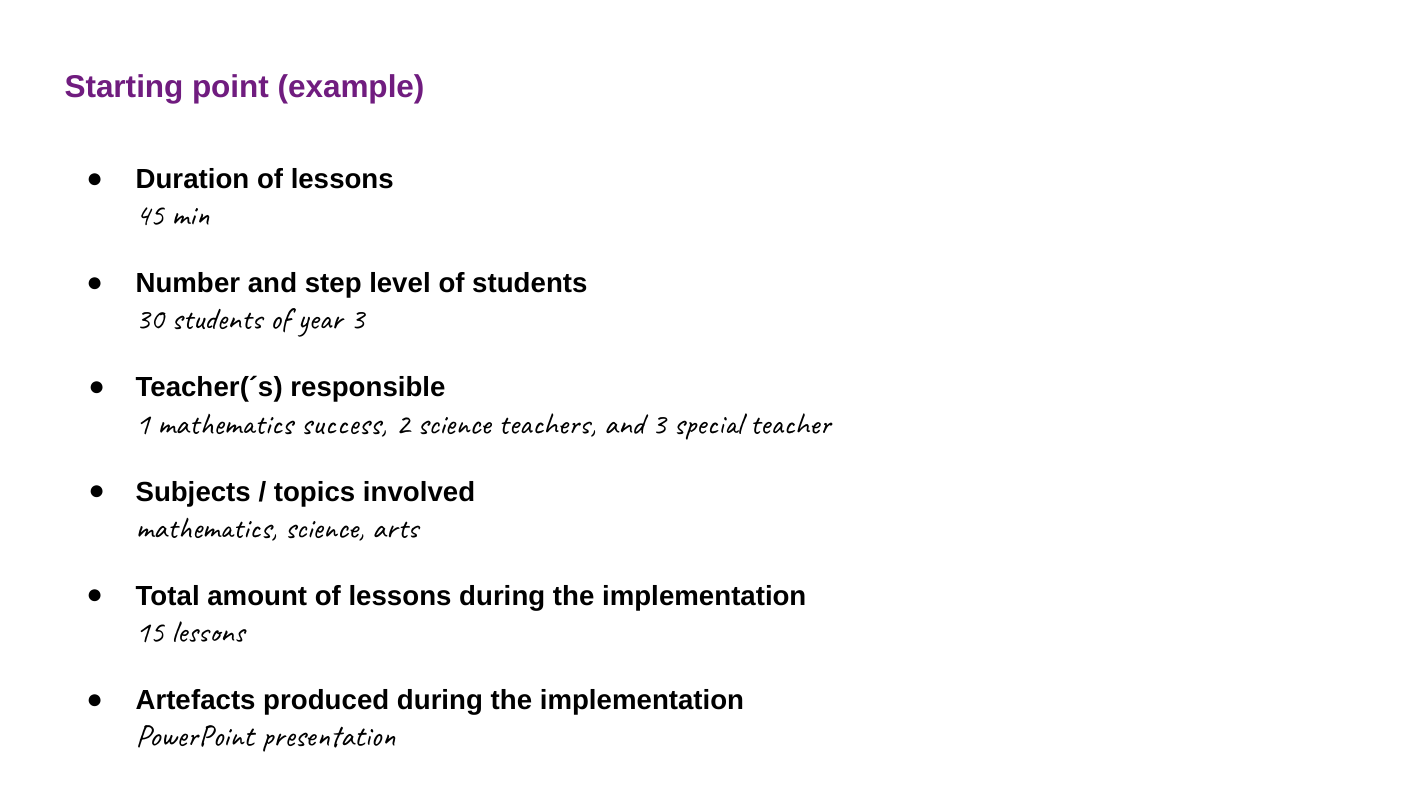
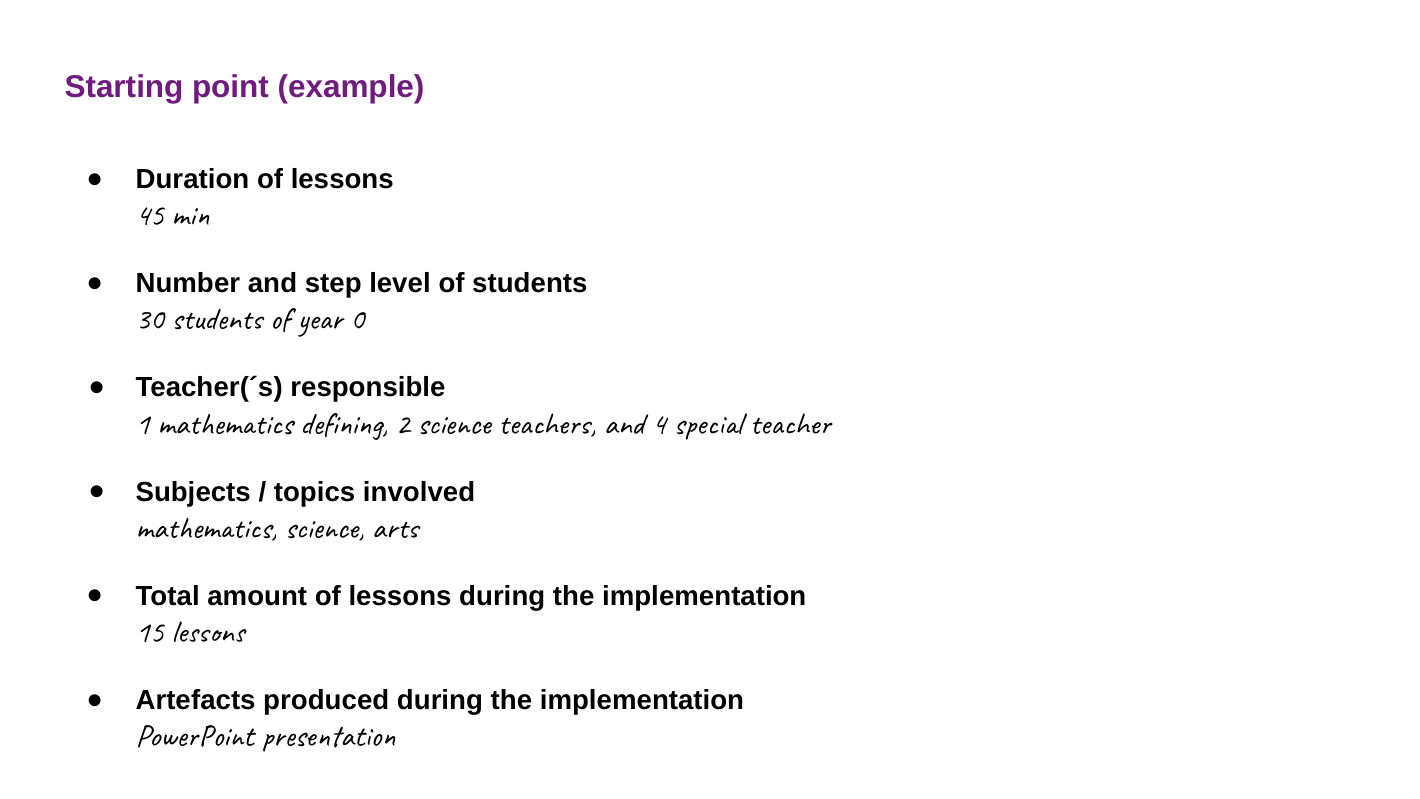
year 3: 3 -> 0
success: success -> defining
and 3: 3 -> 4
